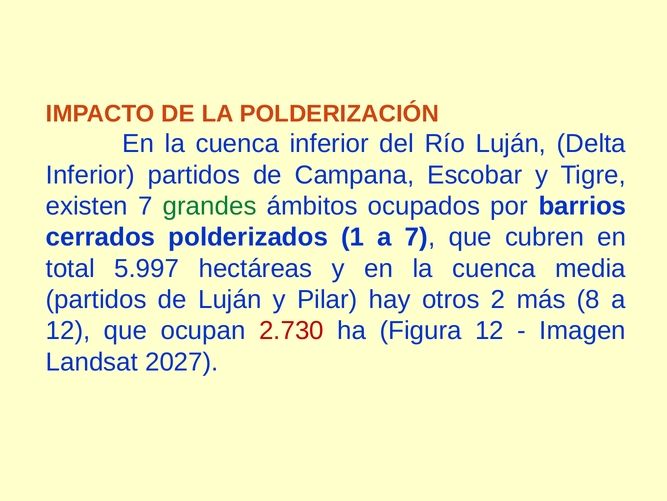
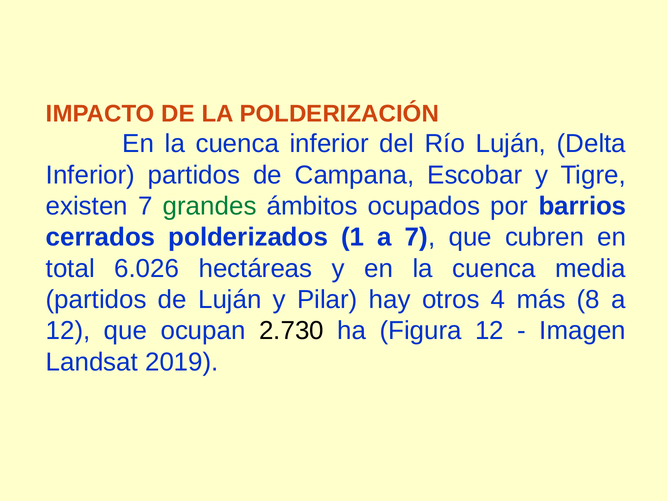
5.997: 5.997 -> 6.026
2: 2 -> 4
2.730 colour: red -> black
2027: 2027 -> 2019
